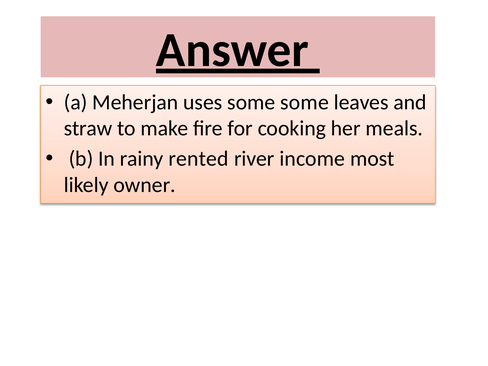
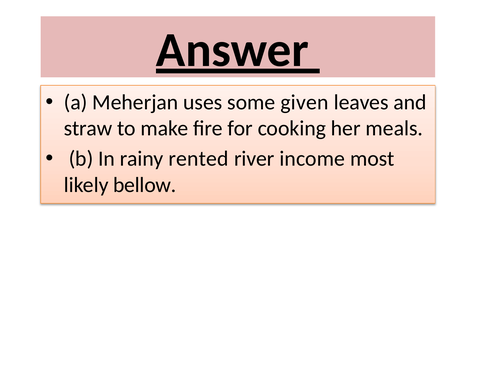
some some: some -> given
owner: owner -> bellow
